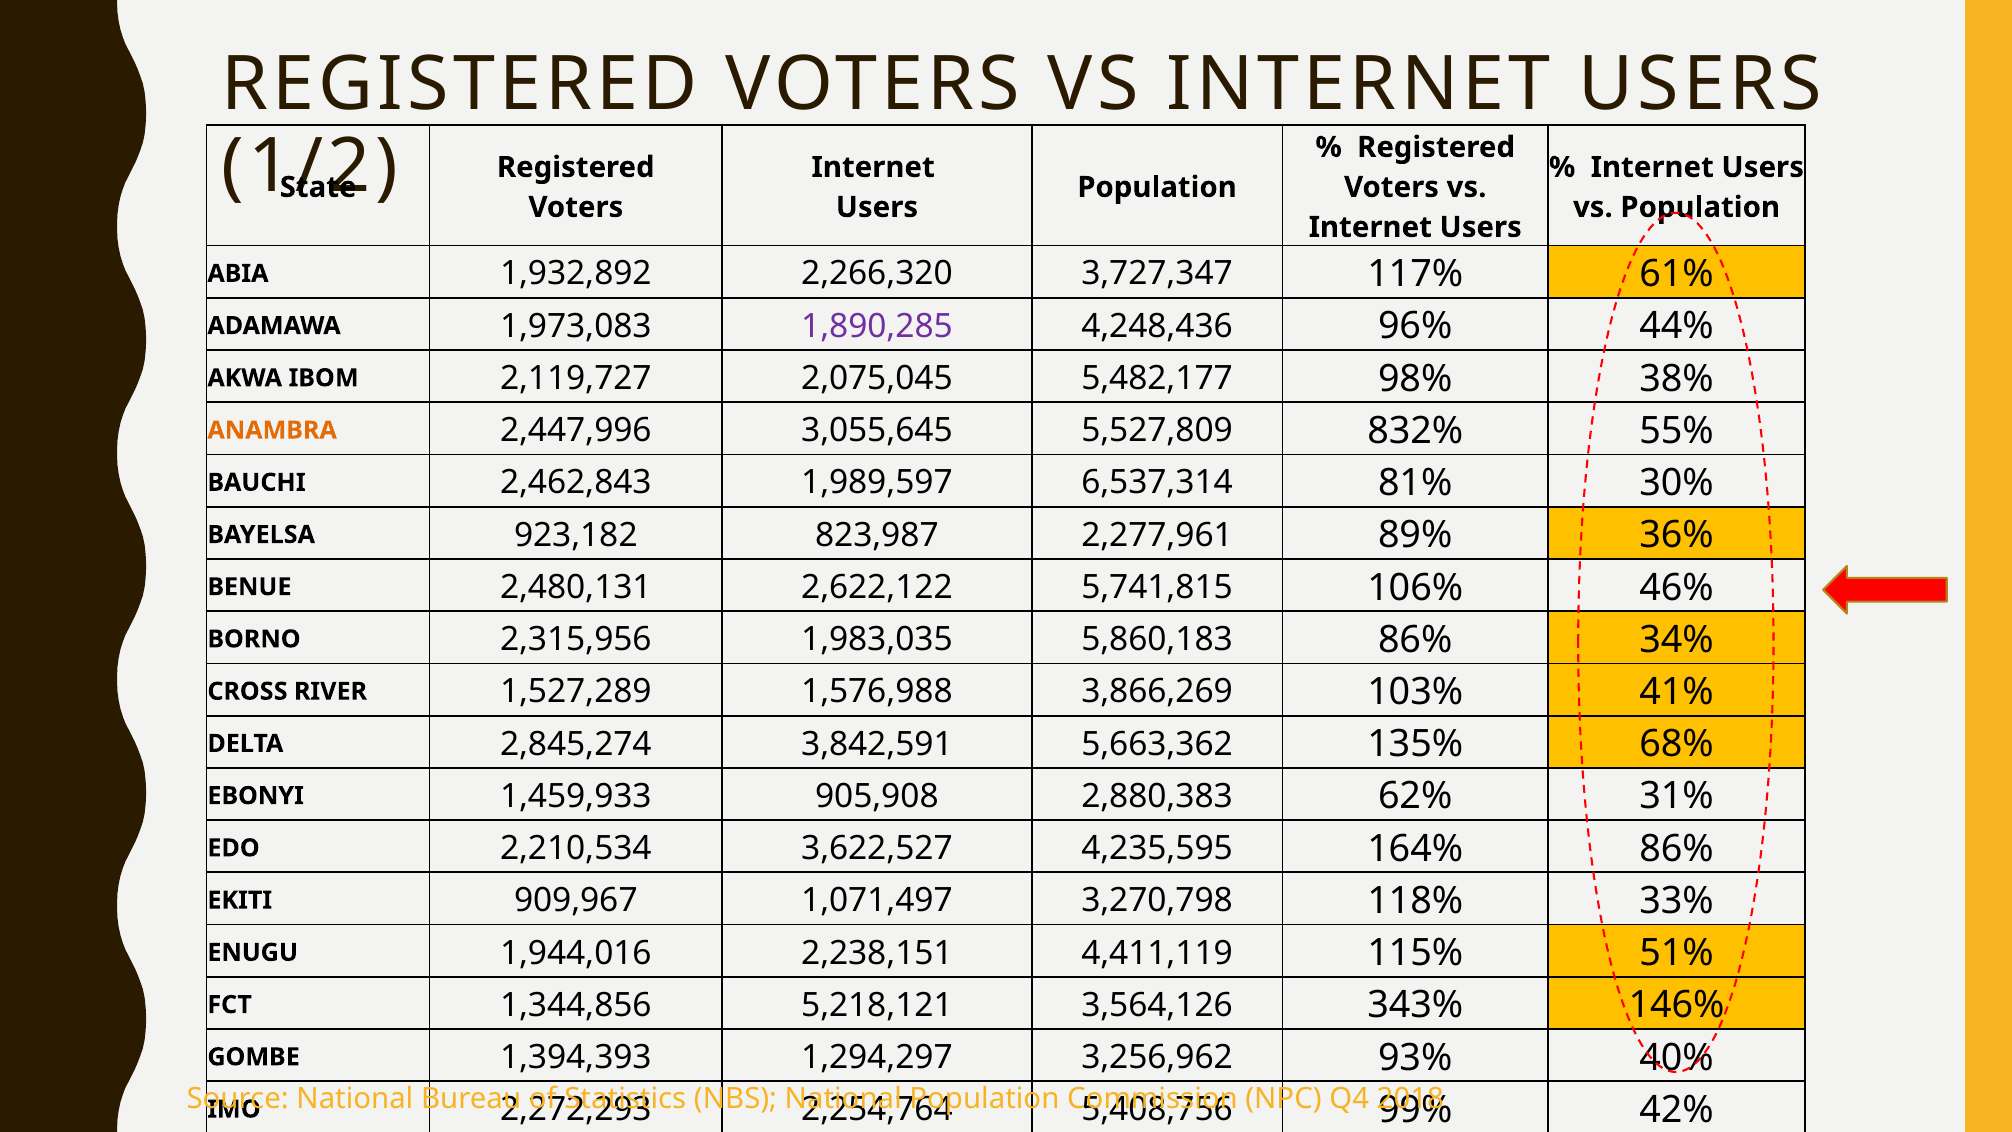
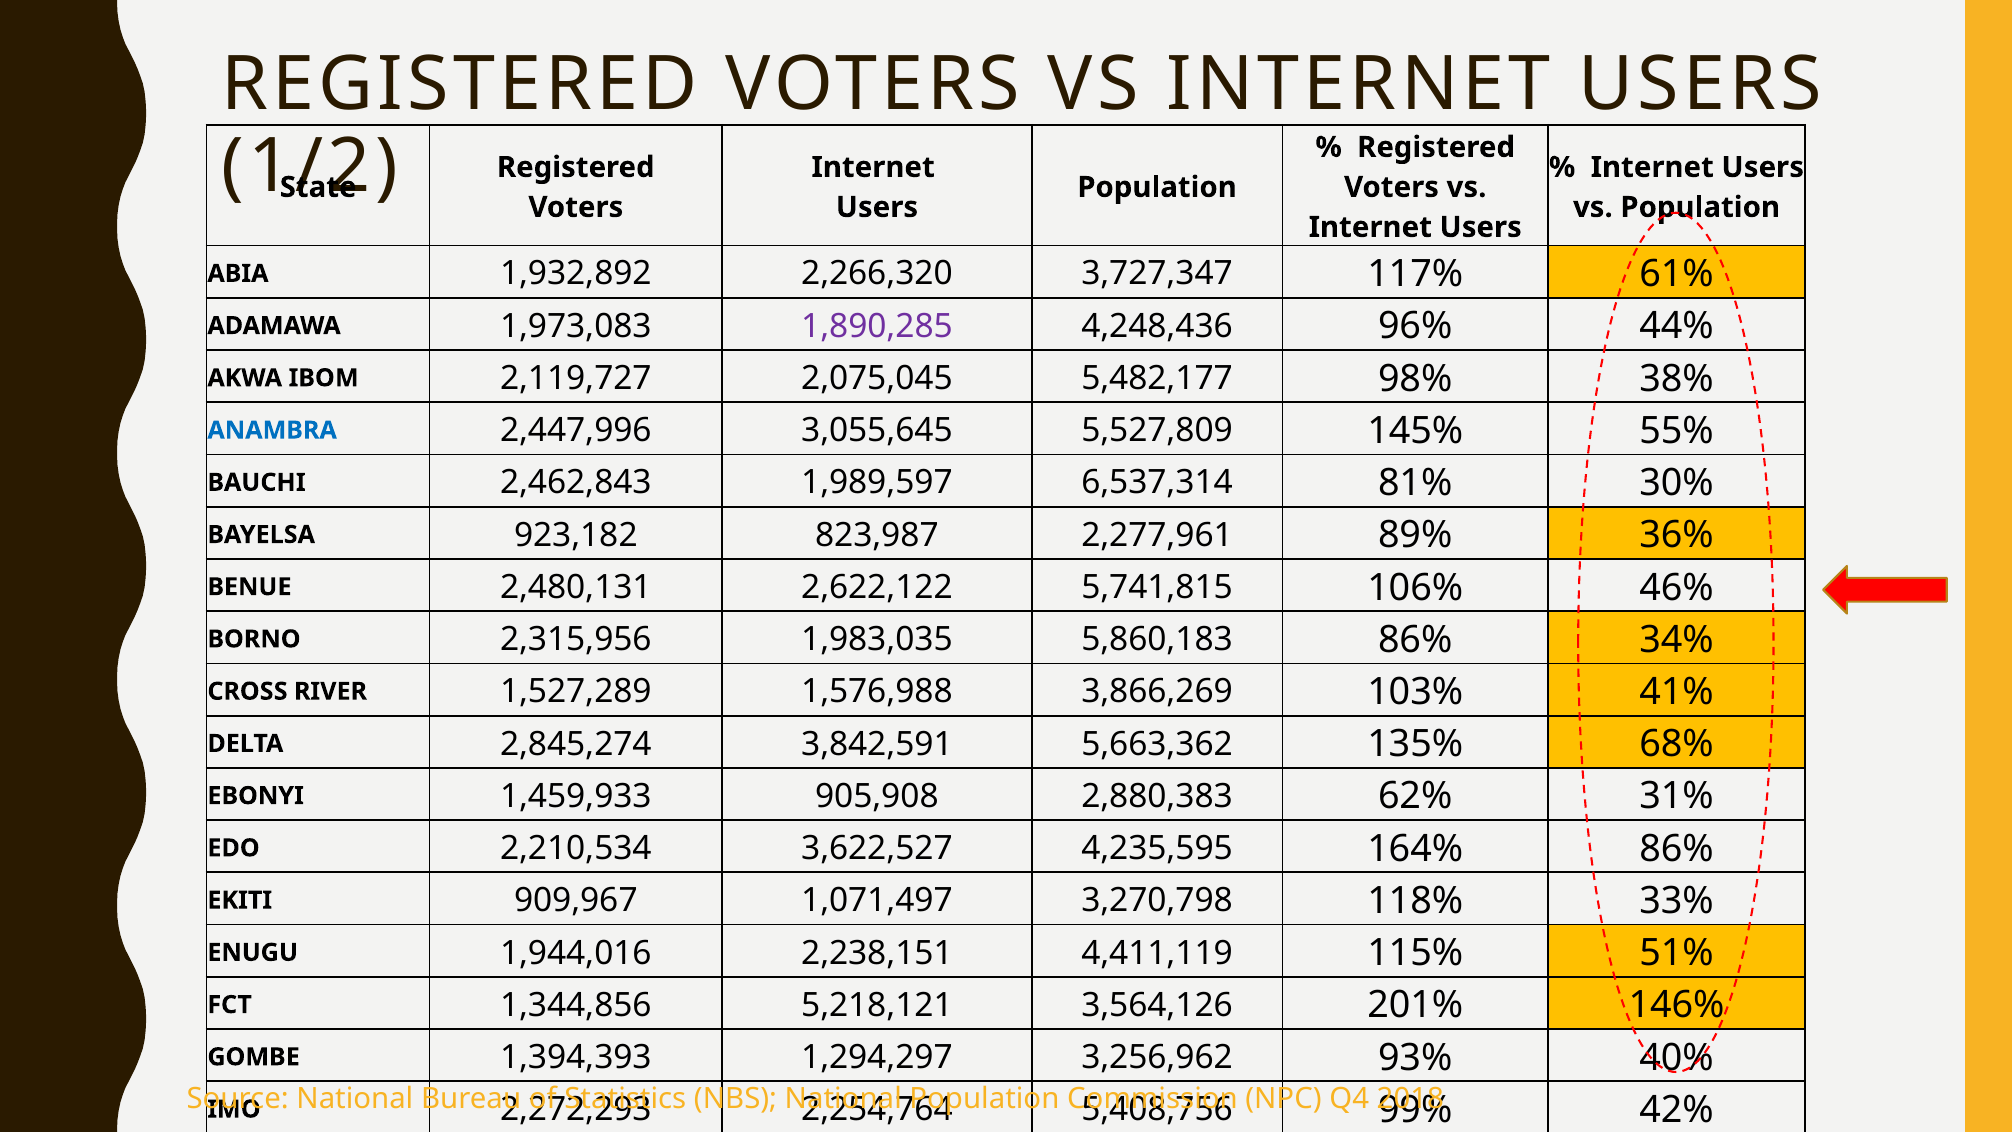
ANAMBRA colour: orange -> blue
832%: 832% -> 145%
343%: 343% -> 201%
